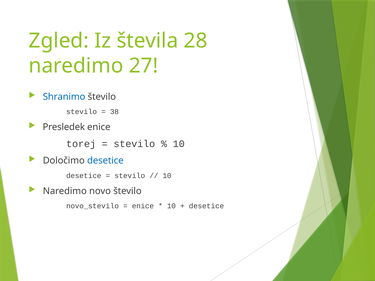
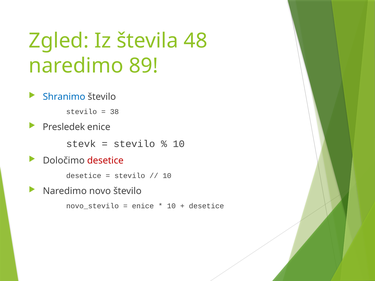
28: 28 -> 48
27: 27 -> 89
torej: torej -> stevk
desetice at (105, 161) colour: blue -> red
